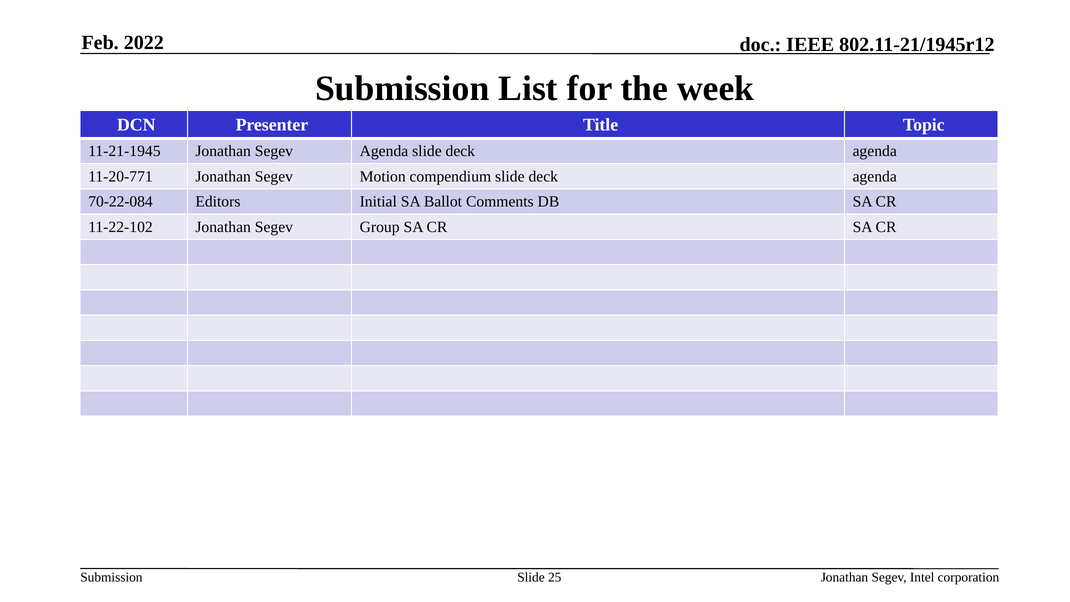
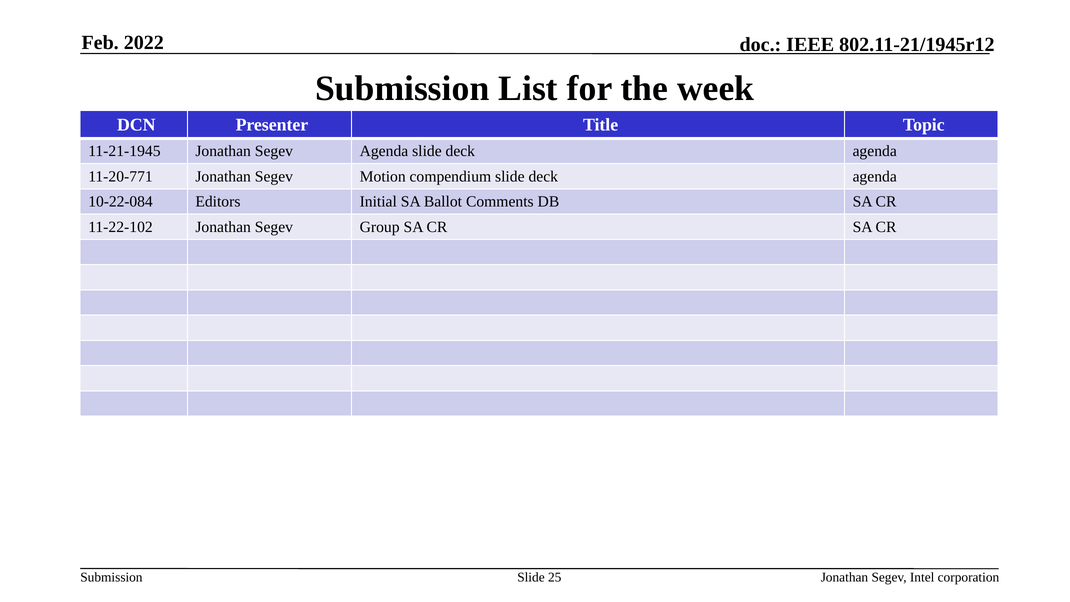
70-22-084: 70-22-084 -> 10-22-084
